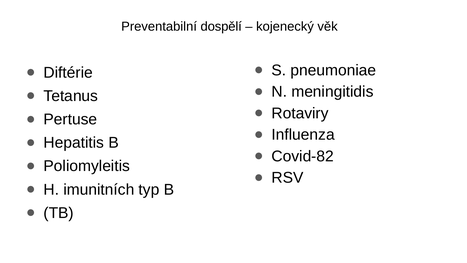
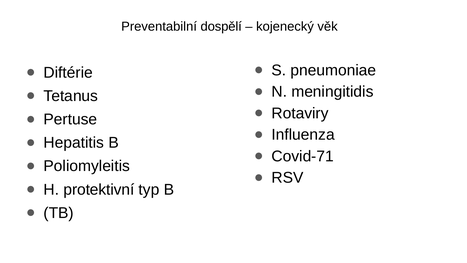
Covid-82: Covid-82 -> Covid-71
imunitních: imunitních -> protektivní
